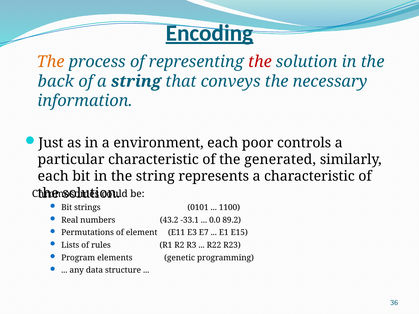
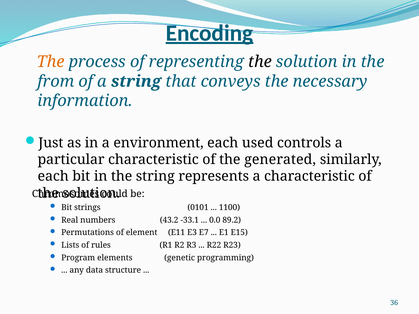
the at (260, 62) colour: red -> black
back: back -> from
poor: poor -> used
